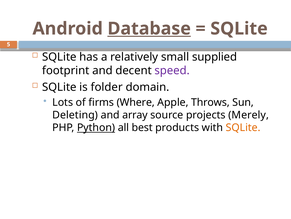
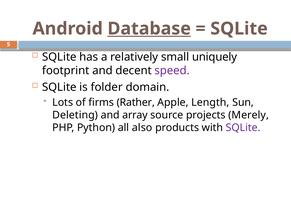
supplied: supplied -> uniquely
Where: Where -> Rather
Throws: Throws -> Length
Python underline: present -> none
best: best -> also
SQLite at (243, 127) colour: orange -> purple
